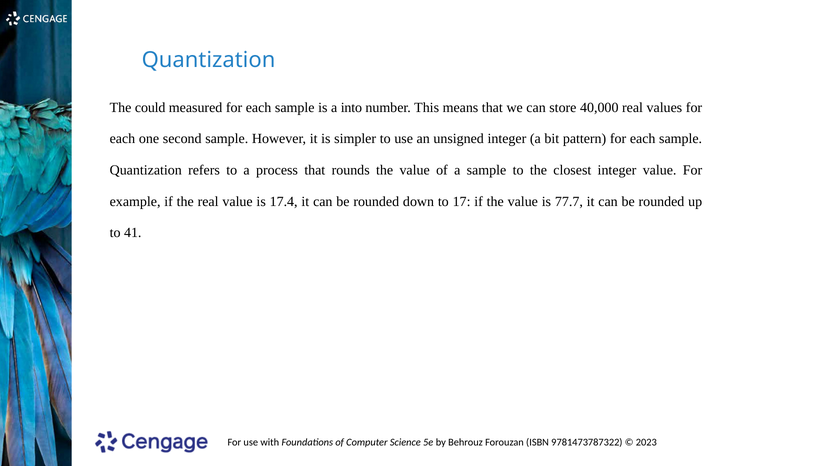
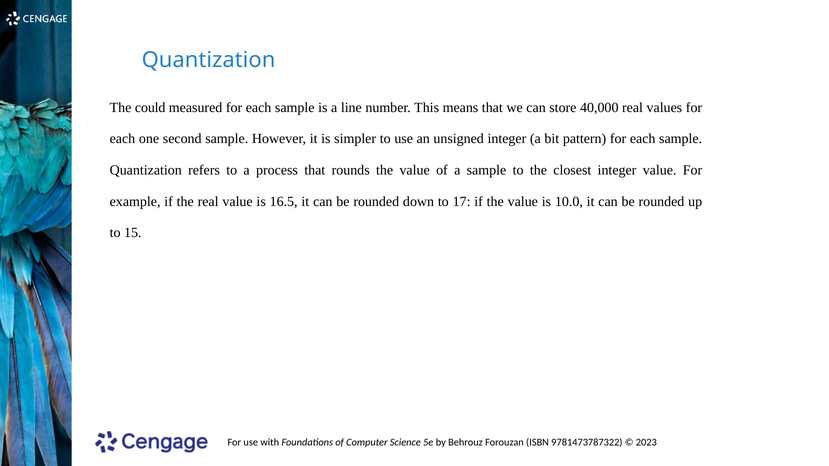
into: into -> line
17.4: 17.4 -> 16.5
77.7: 77.7 -> 10.0
41: 41 -> 15
